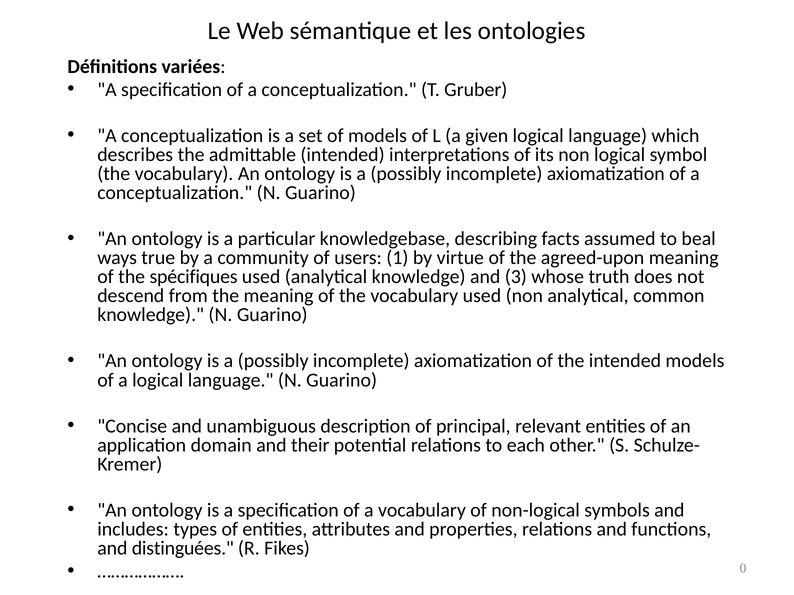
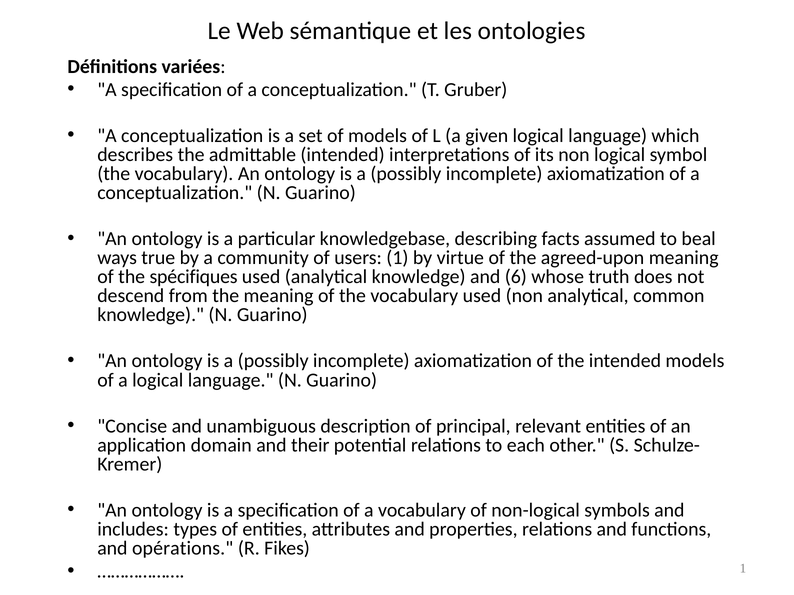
3: 3 -> 6
distinguées: distinguées -> opérations
0 at (743, 569): 0 -> 1
